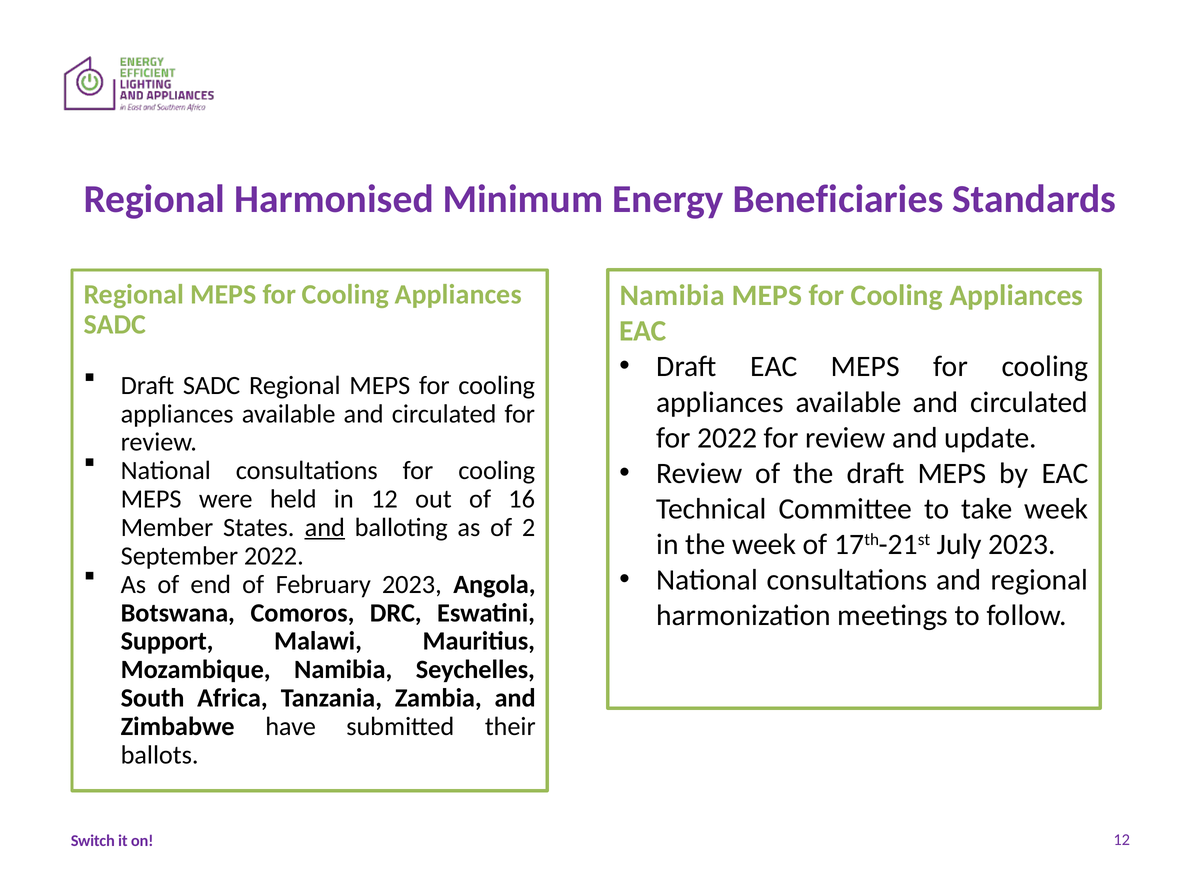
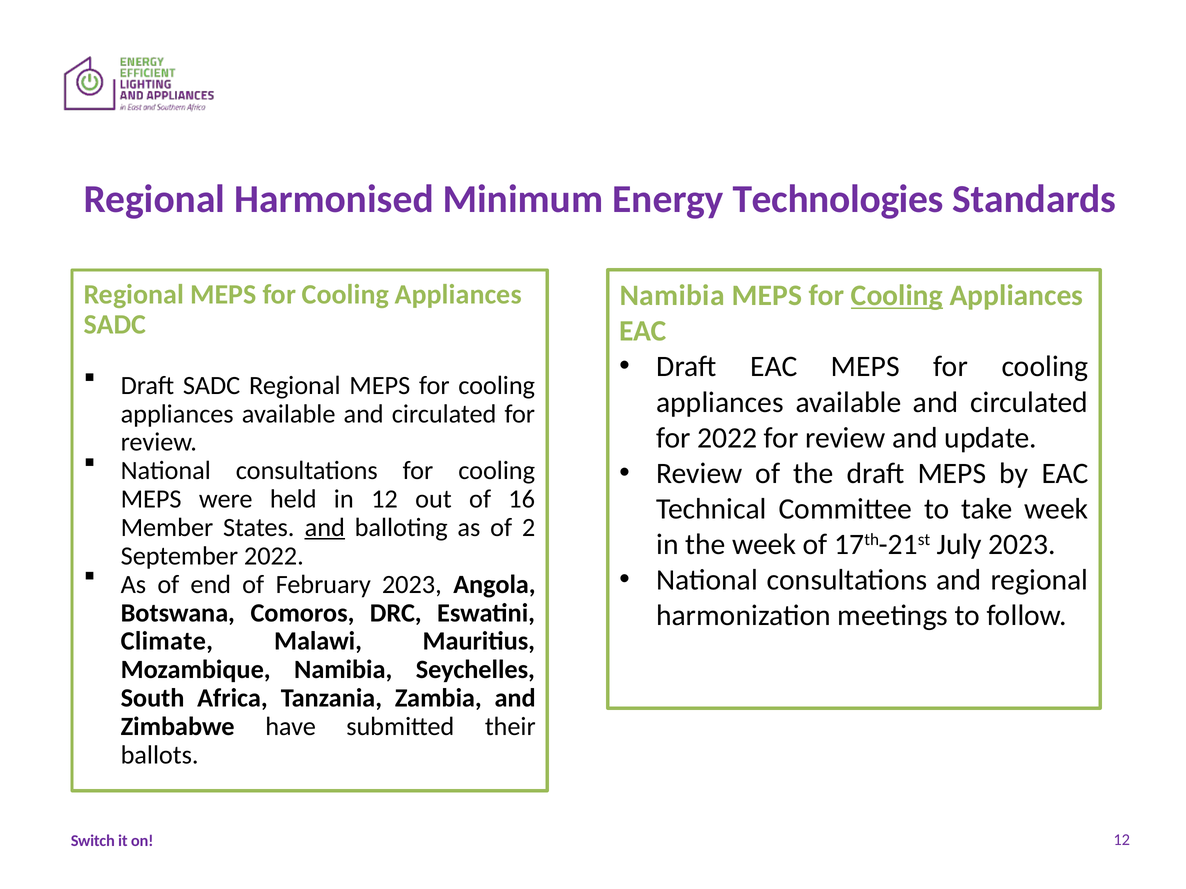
Beneficiaries: Beneficiaries -> Technologies
Cooling at (897, 296) underline: none -> present
Support: Support -> Climate
